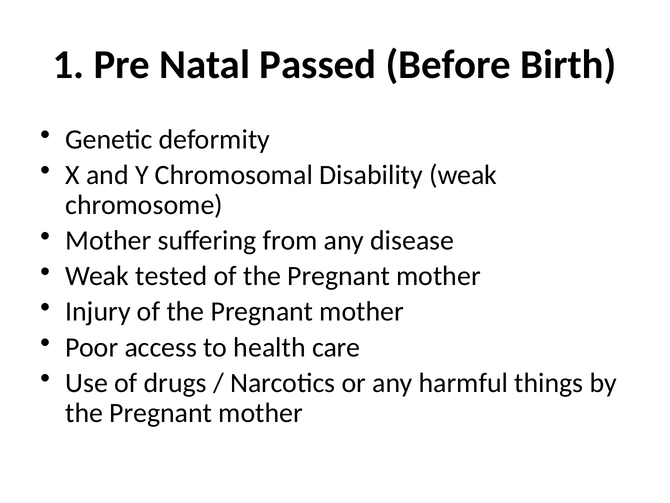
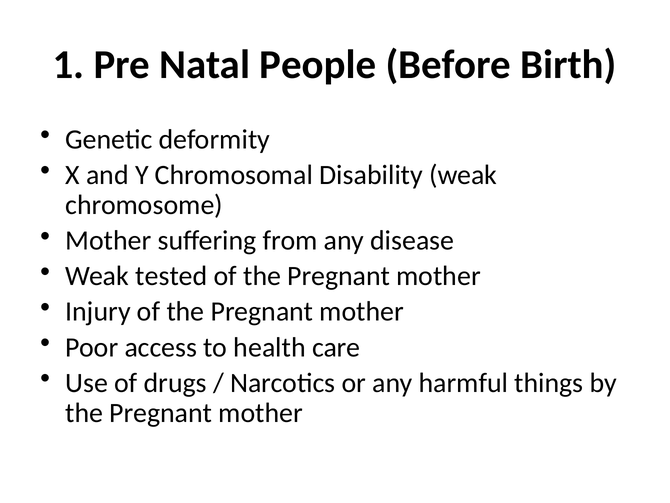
Passed: Passed -> People
